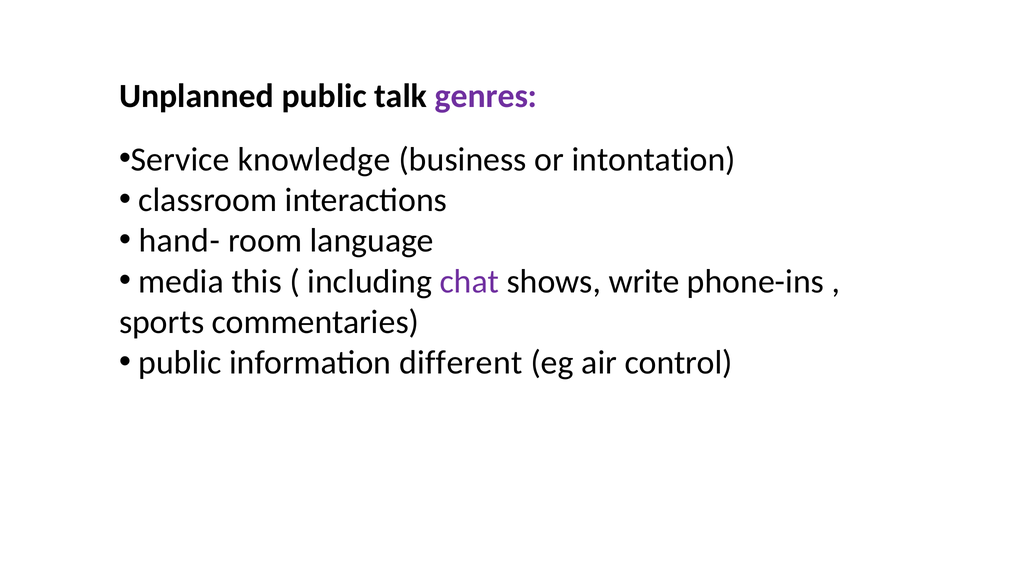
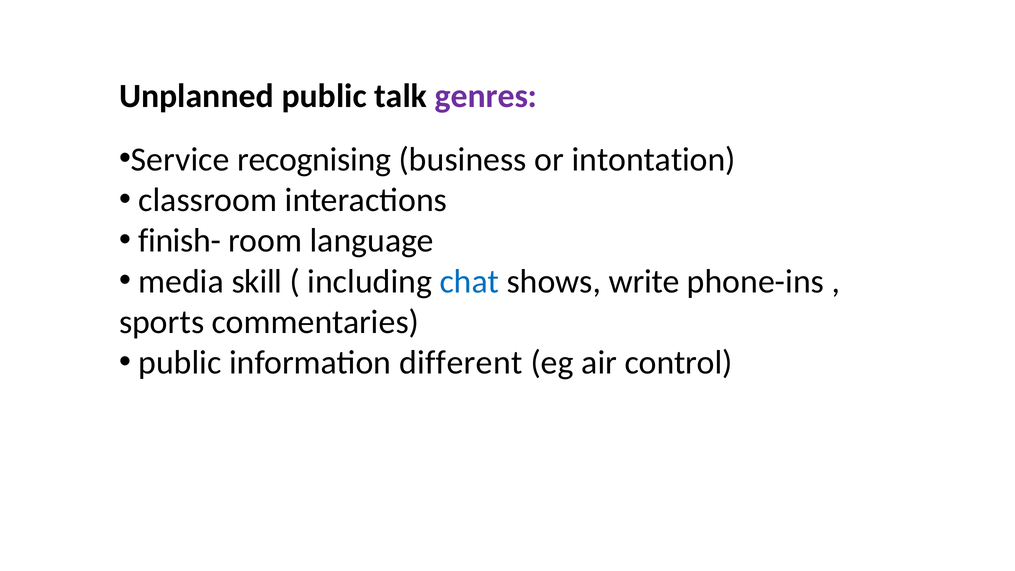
knowledge: knowledge -> recognising
hand-: hand- -> finish-
this: this -> skill
chat colour: purple -> blue
